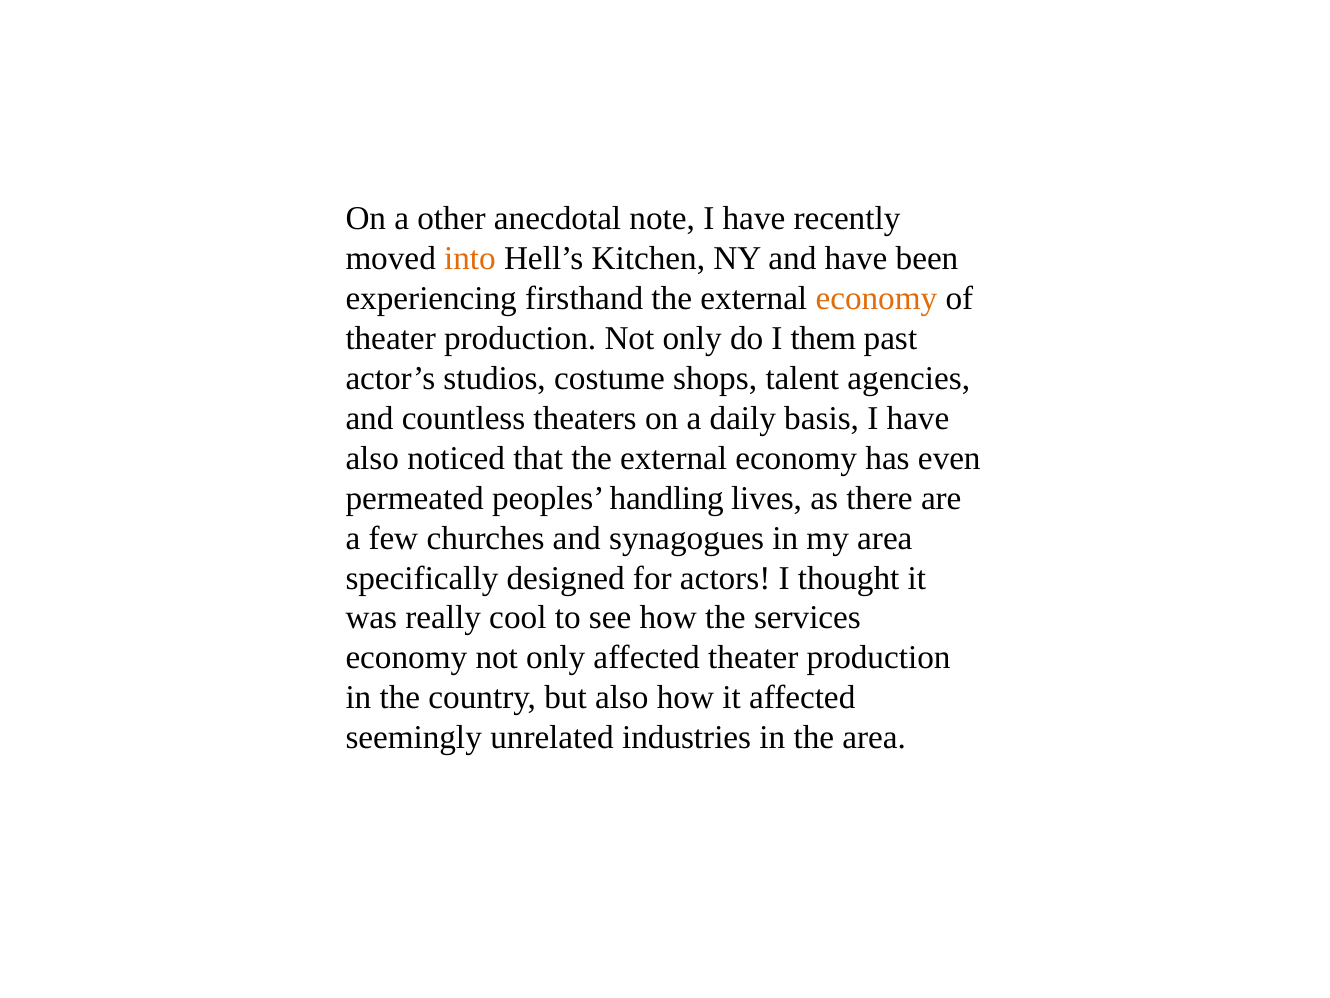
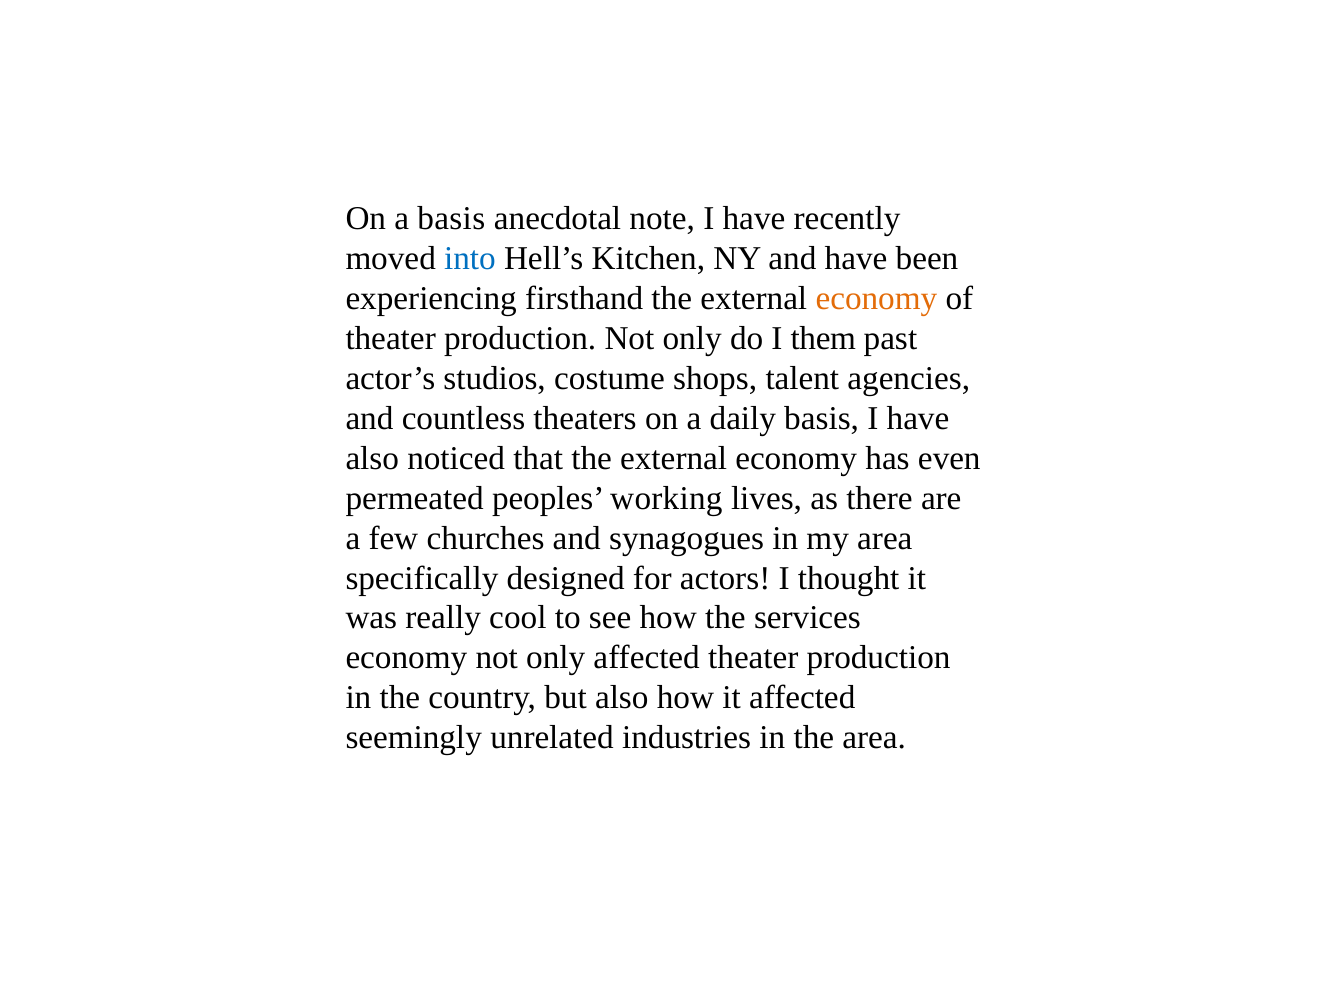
a other: other -> basis
into colour: orange -> blue
handling: handling -> working
